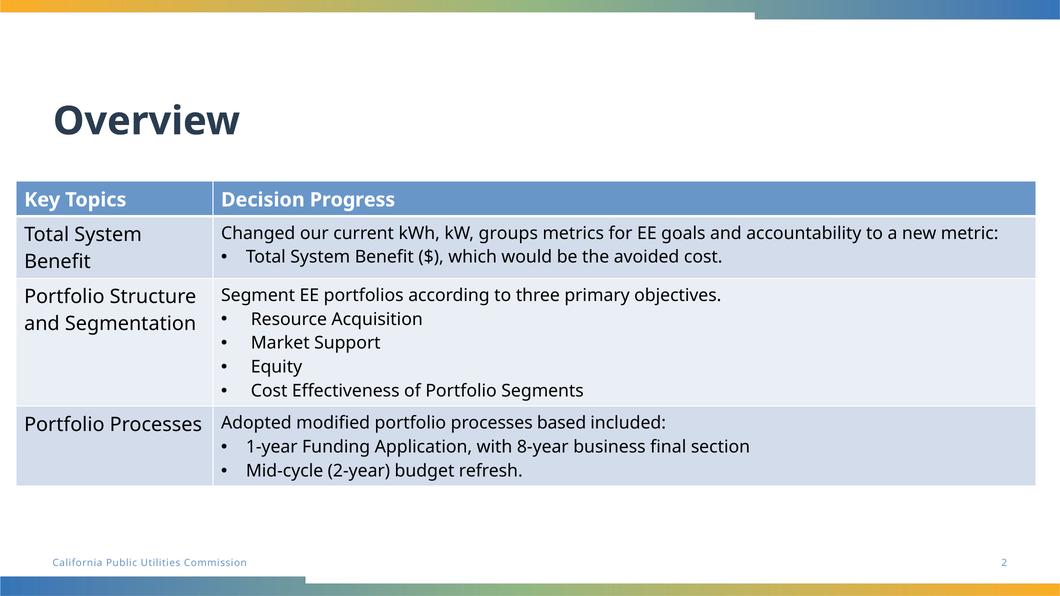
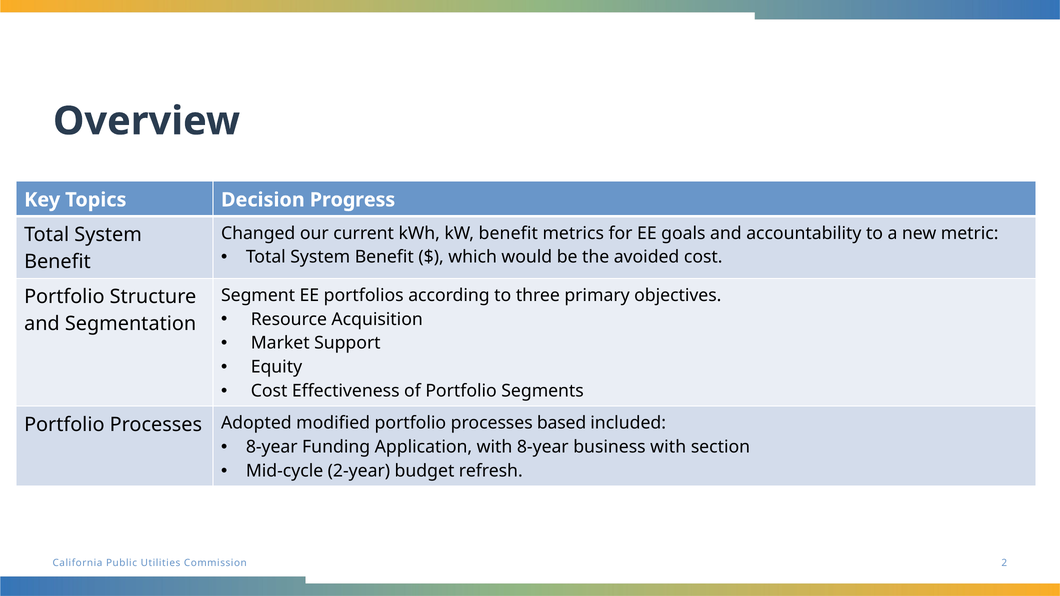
kW groups: groups -> benefit
1-year at (272, 447): 1-year -> 8-year
business final: final -> with
